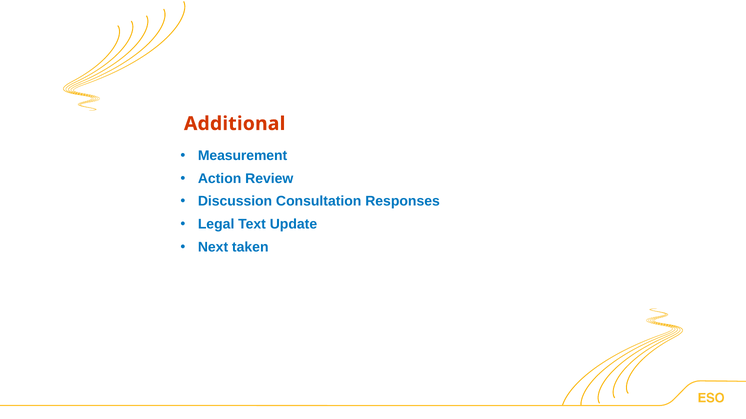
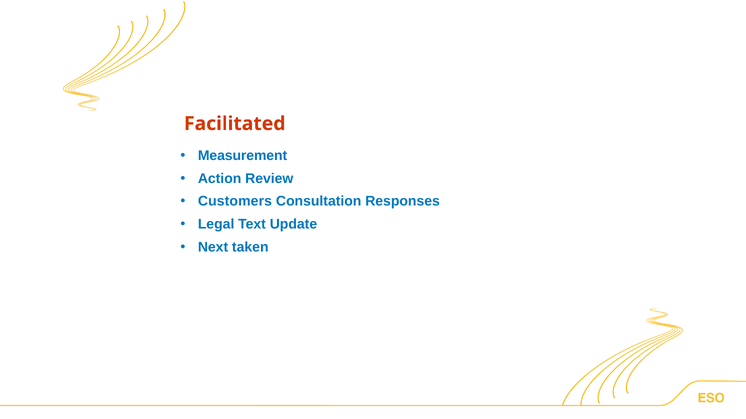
Additional: Additional -> Facilitated
Discussion: Discussion -> Customers
